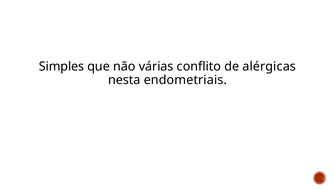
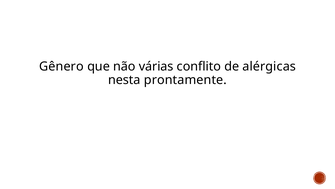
Simples: Simples -> Gênero
endometriais: endometriais -> prontamente
